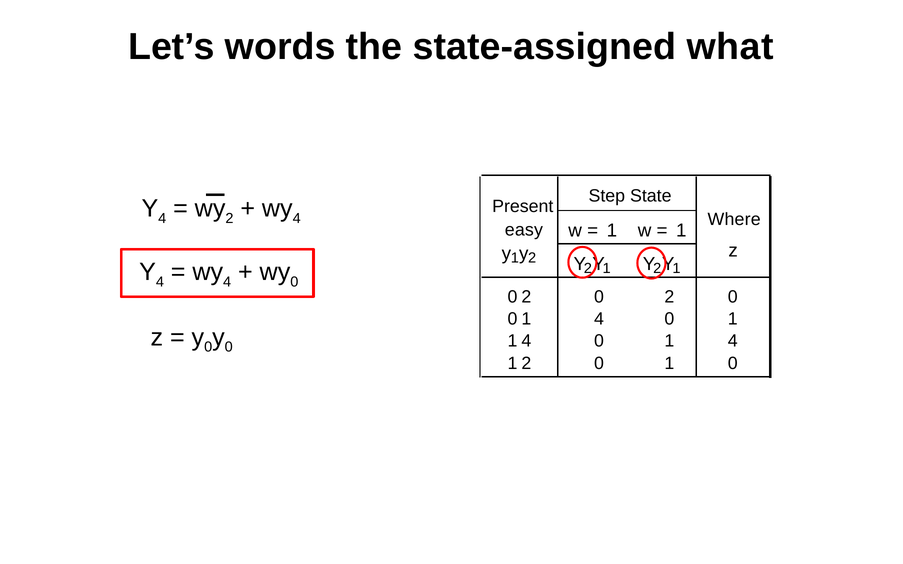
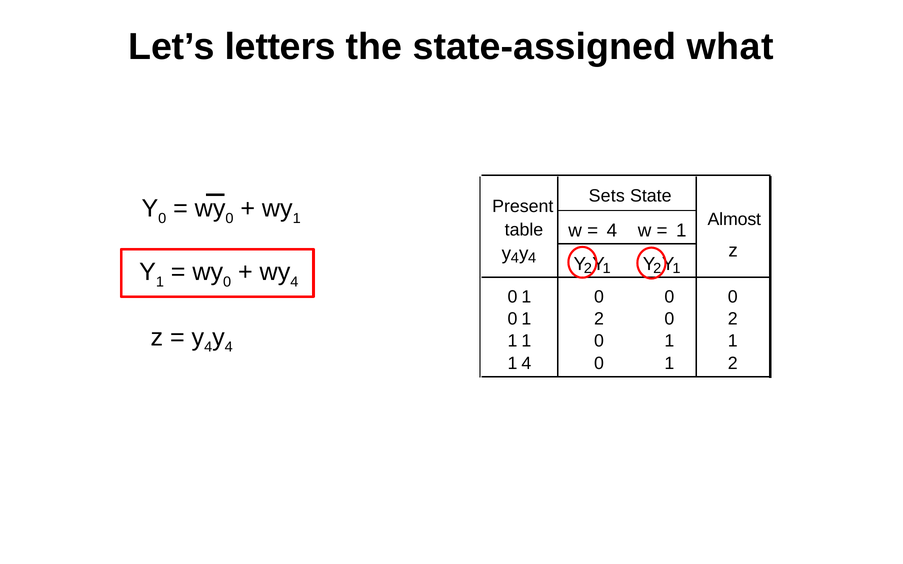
words: words -> letters
Step: Step -> Sets
4 at (162, 218): 4 -> 0
2 at (229, 218): 2 -> 0
4 at (297, 218): 4 -> 1
Where: Where -> Almost
easy: easy -> table
1 at (612, 231): 1 -> 4
1 at (515, 258): 1 -> 4
2 at (532, 258): 2 -> 4
4 at (160, 282): 4 -> 1
4 at (227, 282): 4 -> 0
0 at (294, 282): 0 -> 4
2 at (526, 297): 2 -> 1
2 at (669, 297): 2 -> 0
4 at (599, 319): 4 -> 2
1 at (733, 319): 1 -> 2
0 at (208, 347): 0 -> 4
0 at (229, 347): 0 -> 4
4 at (526, 341): 4 -> 1
4 at (733, 341): 4 -> 1
1 2: 2 -> 4
0 at (733, 363): 0 -> 2
